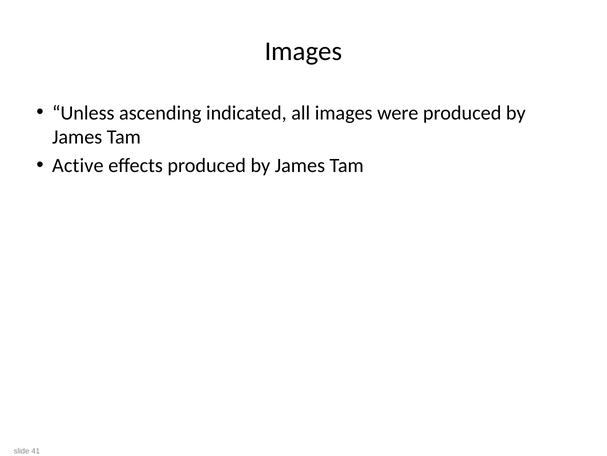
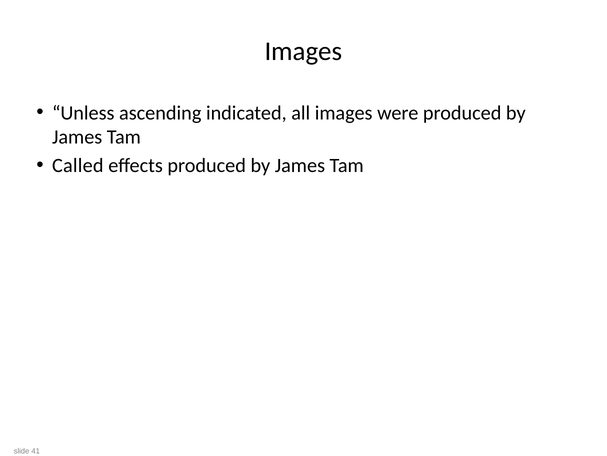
Active: Active -> Called
